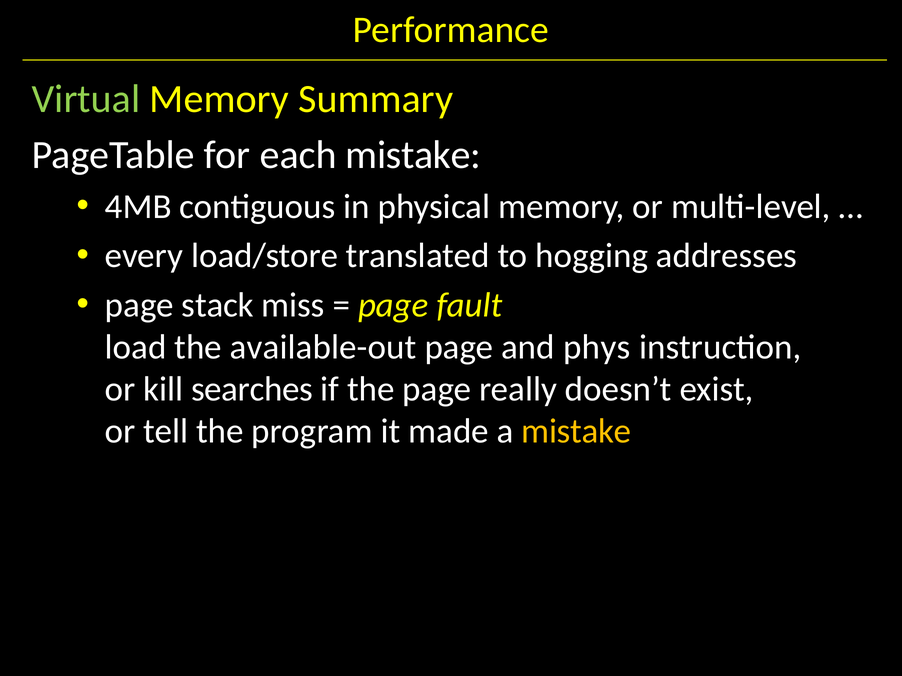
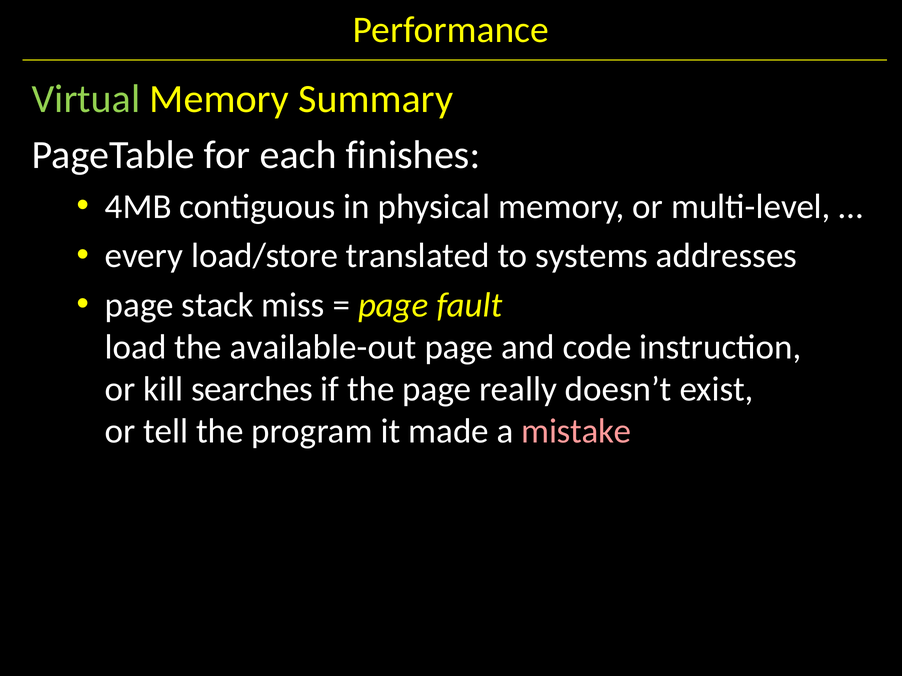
each mistake: mistake -> finishes
hogging: hogging -> systems
phys: phys -> code
mistake at (576, 432) colour: yellow -> pink
